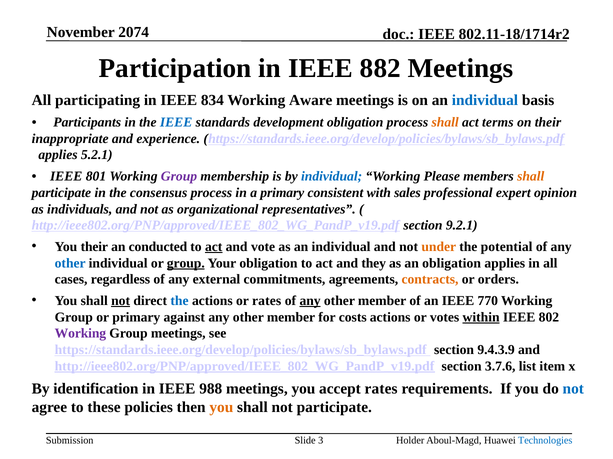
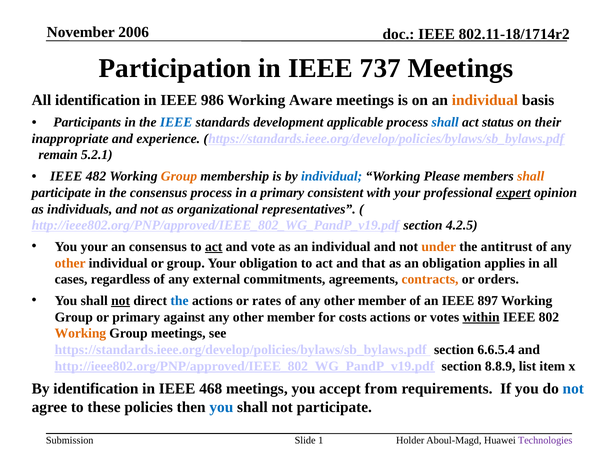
2074: 2074 -> 2006
882: 882 -> 737
All participating: participating -> identification
834: 834 -> 986
individual at (485, 100) colour: blue -> orange
development obligation: obligation -> applicable
shall at (445, 123) colour: orange -> blue
terms: terms -> status
applies at (58, 155): applies -> remain
801: 801 -> 482
Group at (179, 177) colour: purple -> orange
with sales: sales -> your
expert underline: none -> present
9.2.1: 9.2.1 -> 4.2.5
You their: their -> your
an conducted: conducted -> consensus
potential: potential -> antitrust
other at (70, 263) colour: blue -> orange
group at (186, 263) underline: present -> none
they: they -> that
any at (310, 301) underline: present -> none
770: 770 -> 897
Working at (80, 334) colour: purple -> orange
9.4.3.9: 9.4.3.9 -> 6.6.5.4
3.7.6: 3.7.6 -> 8.8.9
988: 988 -> 468
accept rates: rates -> from
you at (221, 408) colour: orange -> blue
3: 3 -> 1
Technologies colour: blue -> purple
